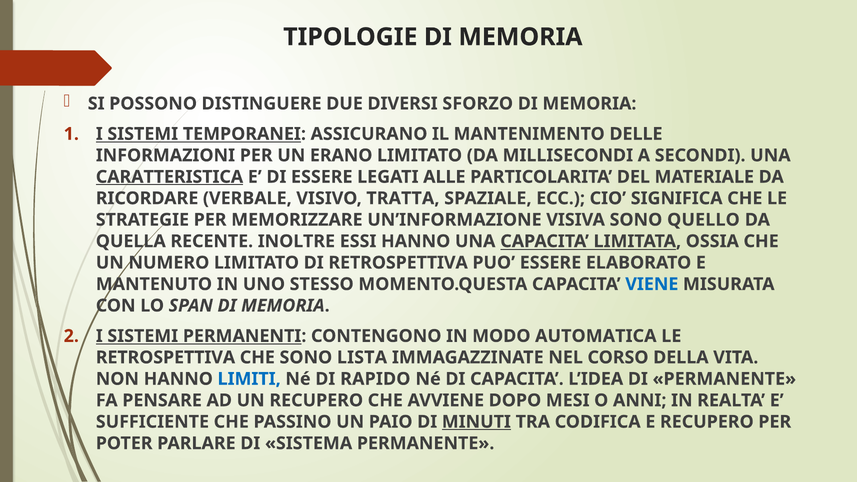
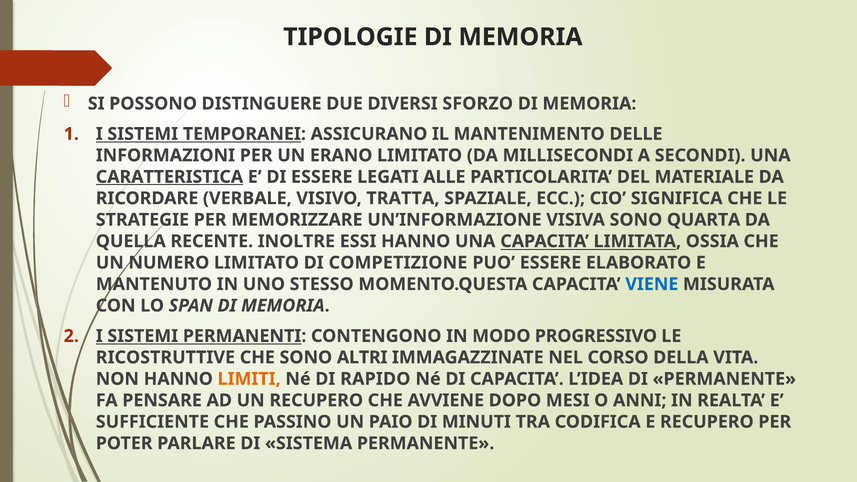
QUELLO: QUELLO -> QUARTA
DI RETROSPETTIVA: RETROSPETTIVA -> COMPETIZIONE
AUTOMATICA: AUTOMATICA -> PROGRESSIVO
RETROSPETTIVA at (165, 358): RETROSPETTIVA -> RICOSTRUTTIVE
LISTA: LISTA -> ALTRI
LIMITI colour: blue -> orange
MINUTI underline: present -> none
